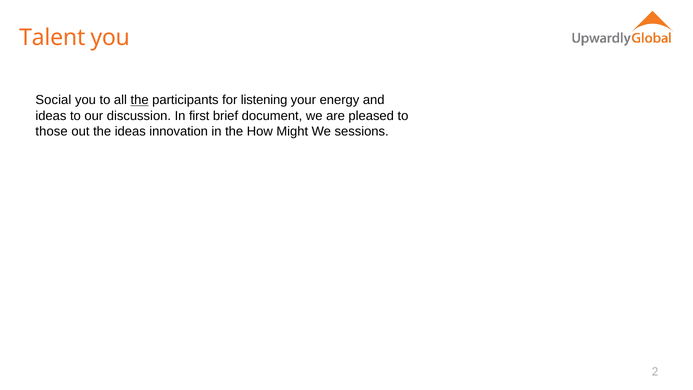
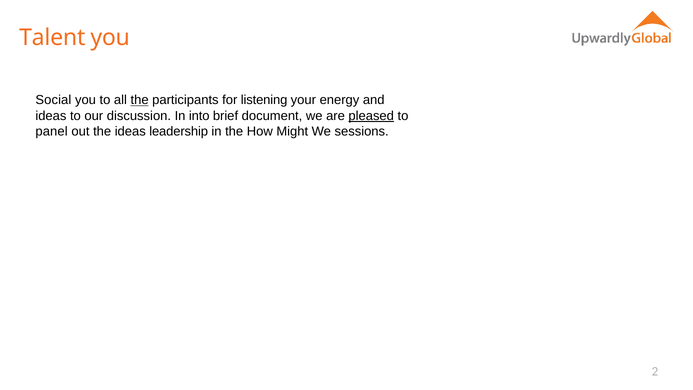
first: first -> into
pleased underline: none -> present
those: those -> panel
innovation: innovation -> leadership
